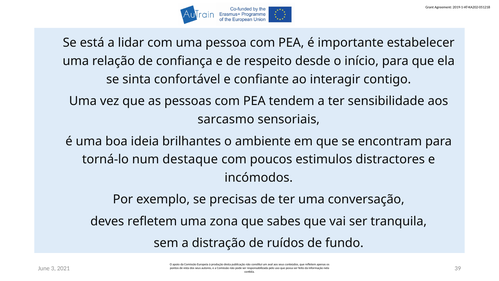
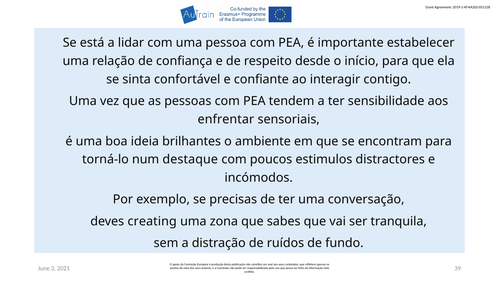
sarcasmo: sarcasmo -> enfrentar
deves refletem: refletem -> creating
